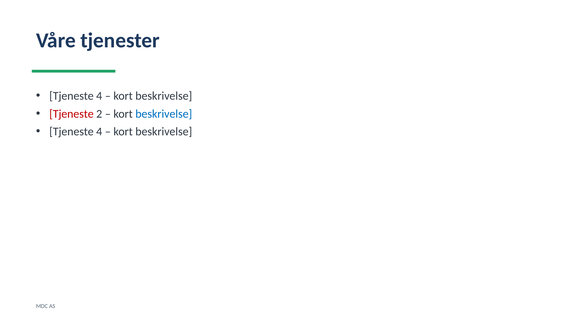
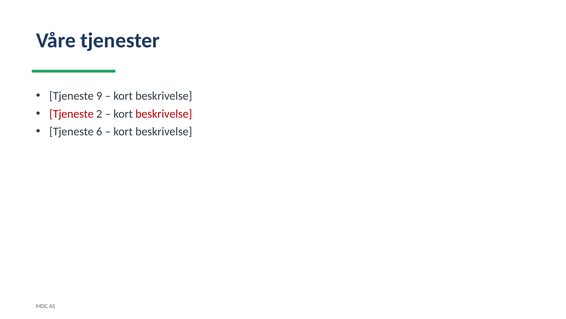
4 at (99, 96): 4 -> 9
beskrivelse at (164, 114) colour: blue -> red
4 at (99, 131): 4 -> 6
